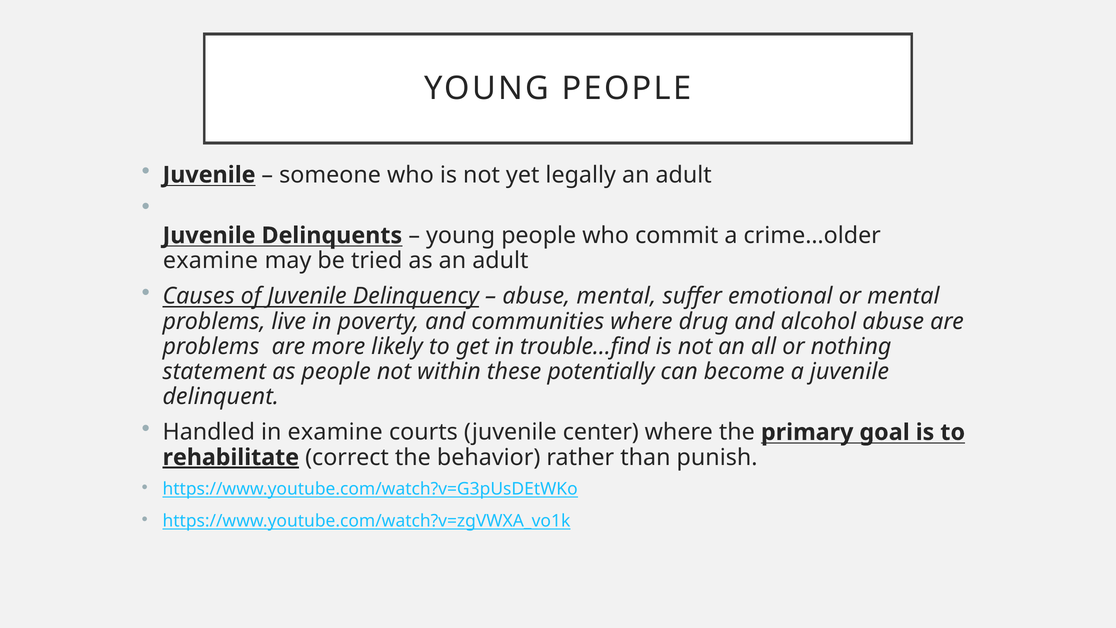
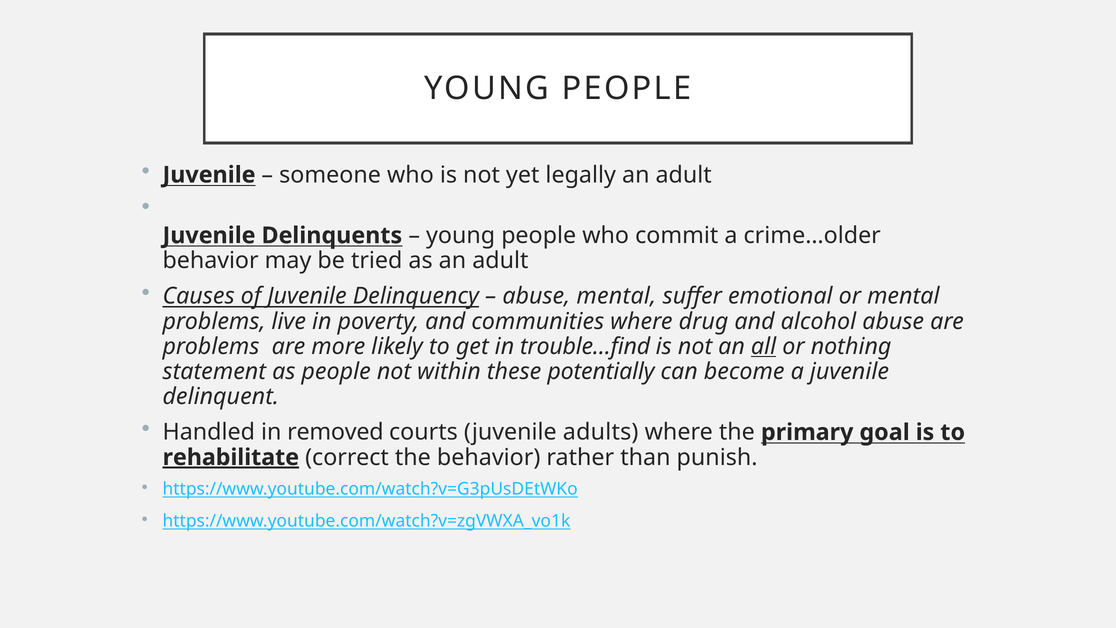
examine at (210, 261): examine -> behavior
all underline: none -> present
in examine: examine -> removed
center: center -> adults
